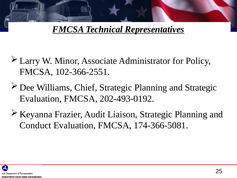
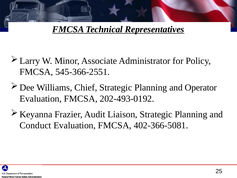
102-366-2551: 102-366-2551 -> 545-366-2551
and Strategic: Strategic -> Operator
174-366-5081: 174-366-5081 -> 402-366-5081
